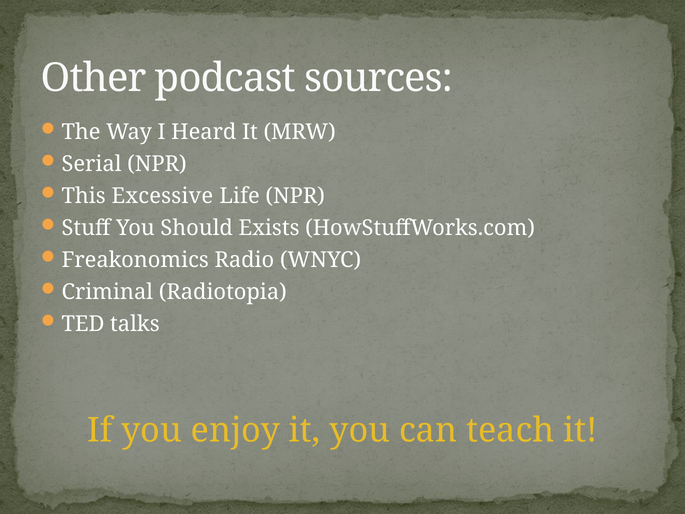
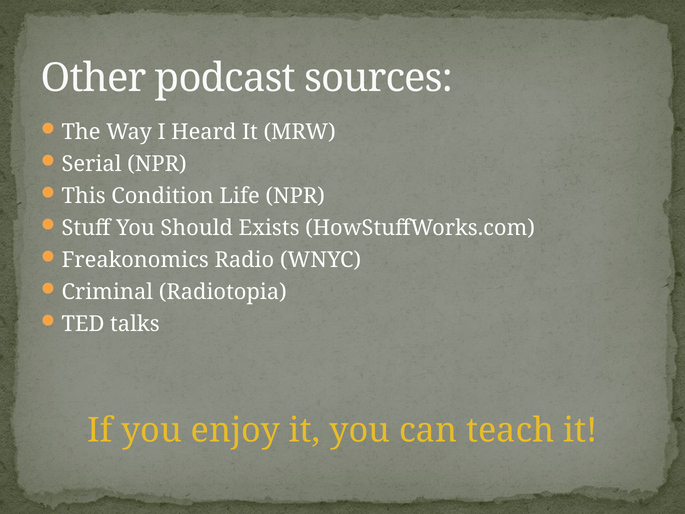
Excessive: Excessive -> Condition
